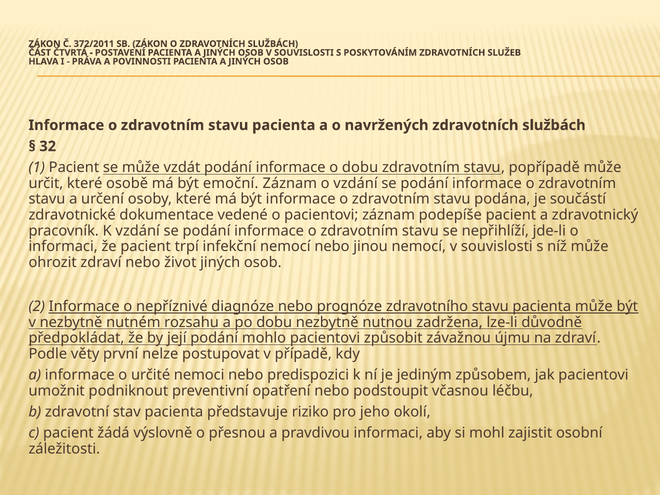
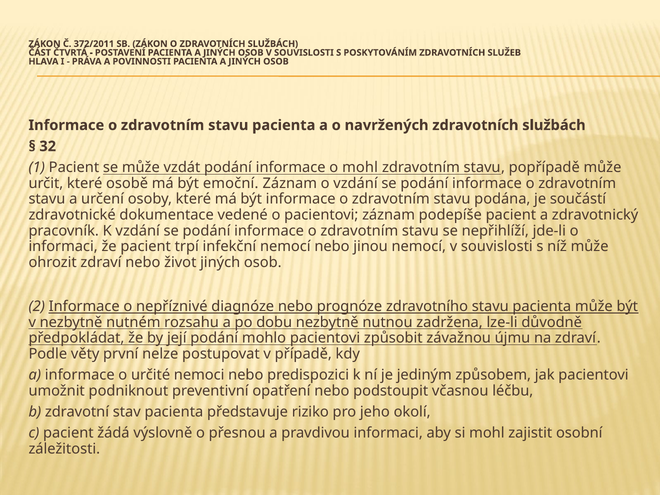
o dobu: dobu -> mohl
